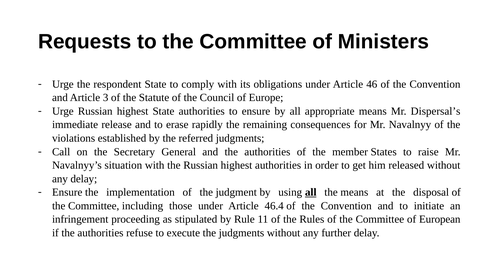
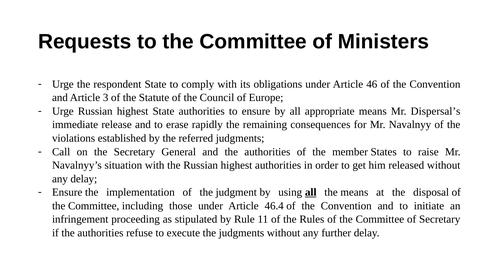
of European: European -> Secretary
